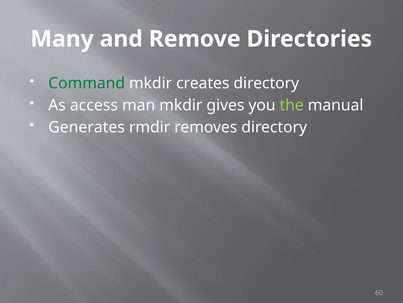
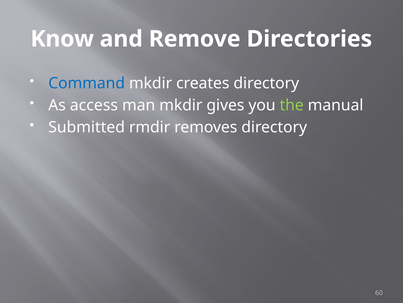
Many: Many -> Know
Command colour: green -> blue
Generates: Generates -> Submitted
